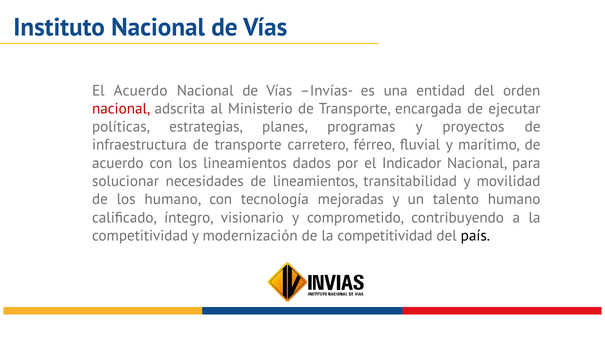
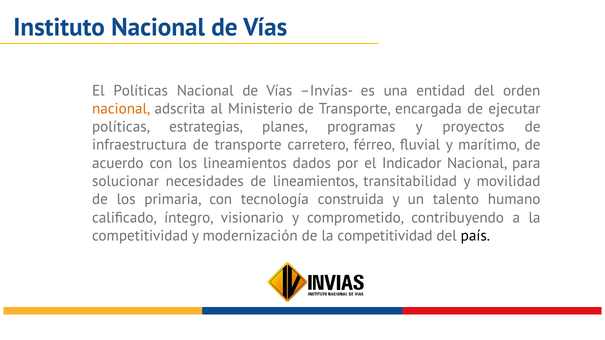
El Acuerdo: Acuerdo -> Políticas
nacional at (121, 109) colour: red -> orange
los humano: humano -> primaria
mejoradas: mejoradas -> construida
